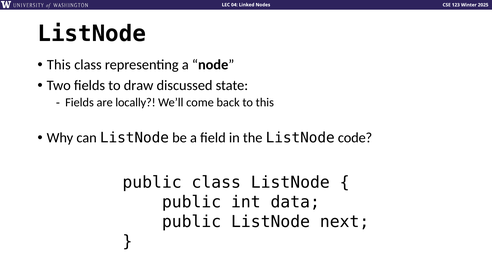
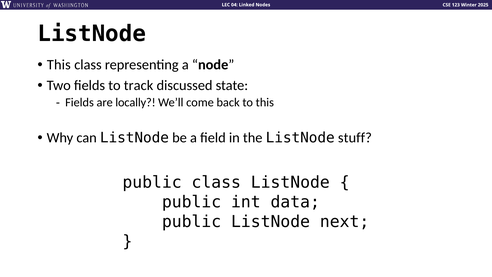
draw: draw -> track
code: code -> stuff
